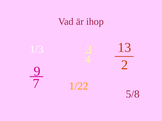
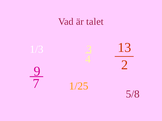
ihop: ihop -> talet
1/22: 1/22 -> 1/25
